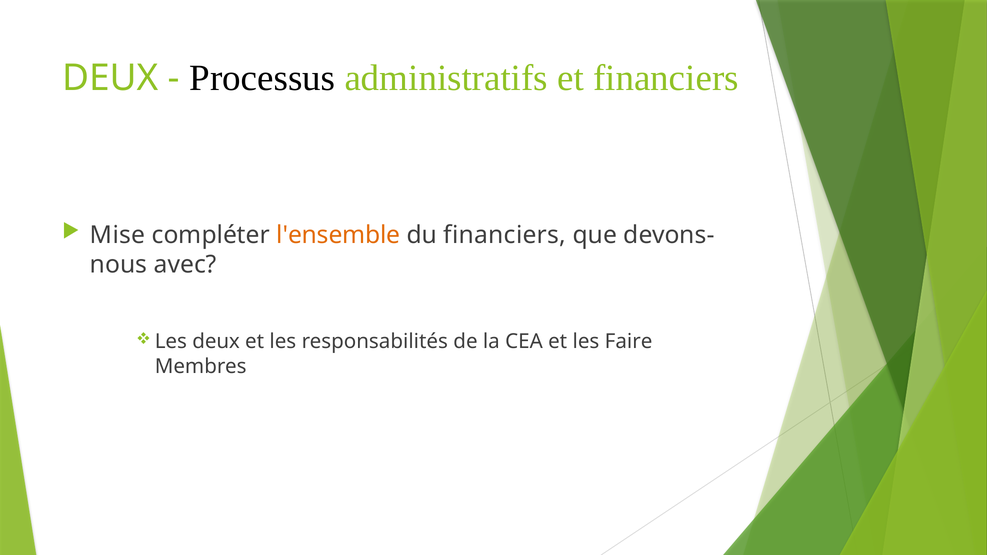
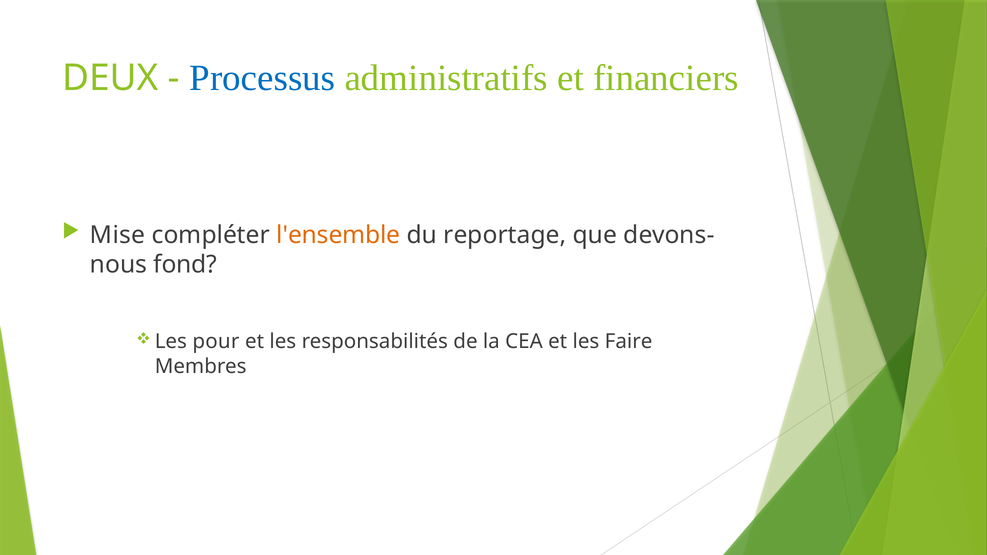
Processus colour: black -> blue
du financiers: financiers -> reportage
avec: avec -> fond
Les deux: deux -> pour
